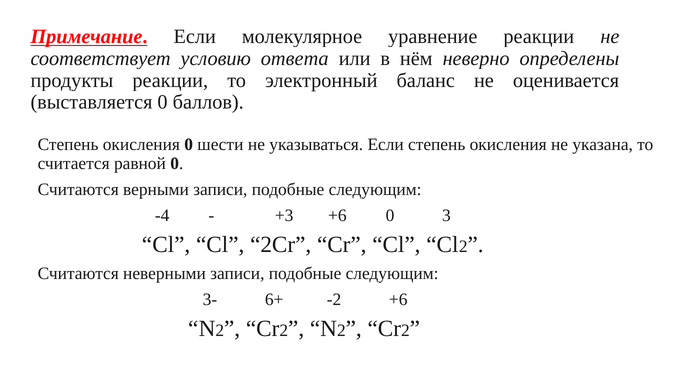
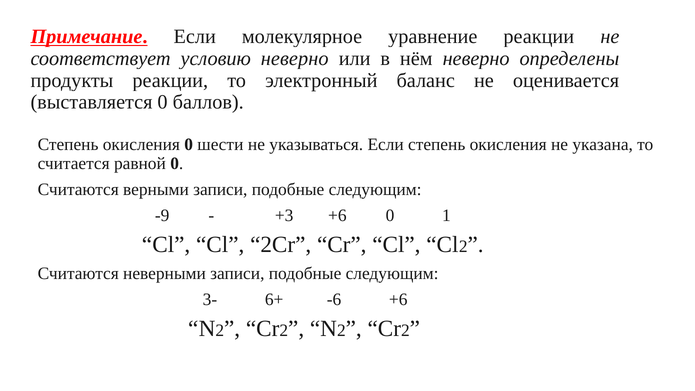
условию ответа: ответа -> неверно
-4: -4 -> -9
3: 3 -> 1
-2: -2 -> -6
